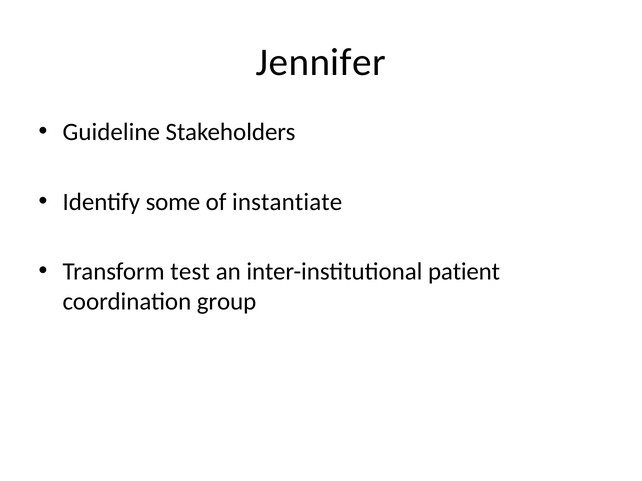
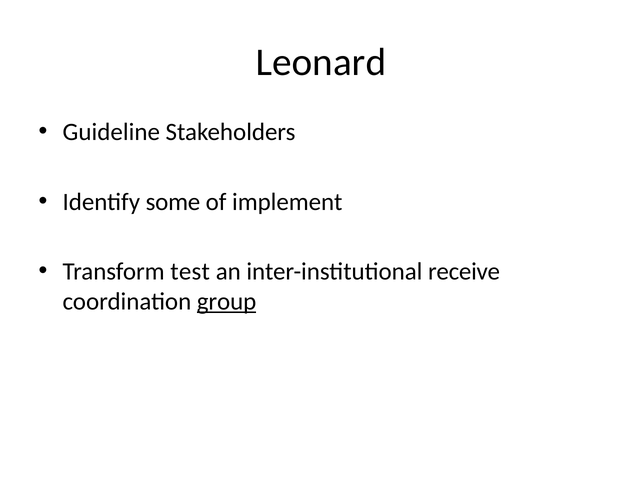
Jennifer: Jennifer -> Leonard
instantiate: instantiate -> implement
patient: patient -> receive
group underline: none -> present
